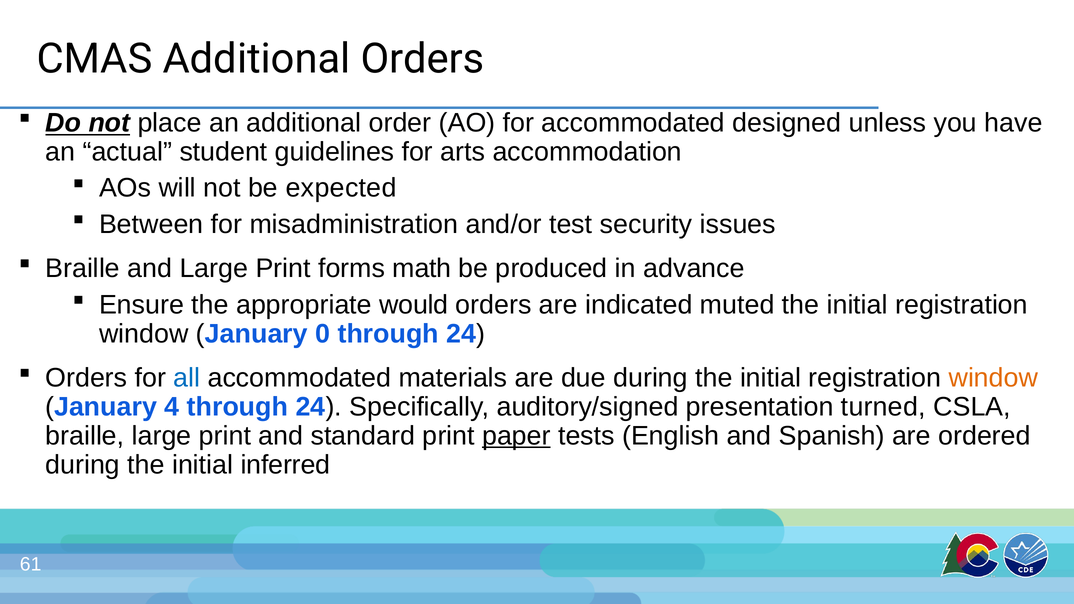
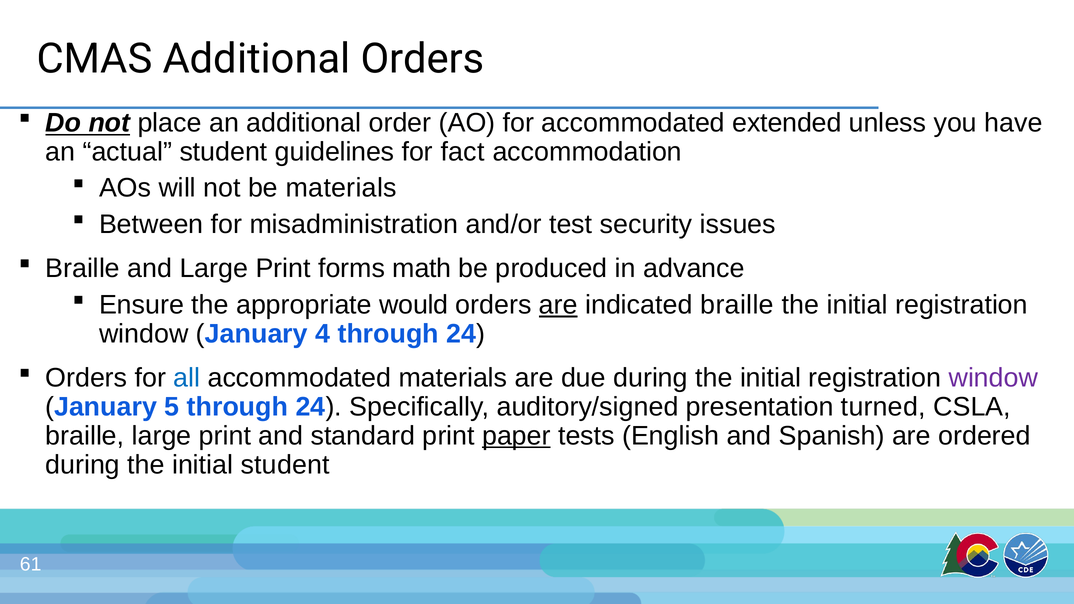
designed: designed -> extended
arts: arts -> fact
be expected: expected -> materials
are at (558, 305) underline: none -> present
indicated muted: muted -> braille
0: 0 -> 4
window at (993, 378) colour: orange -> purple
4: 4 -> 5
initial inferred: inferred -> student
